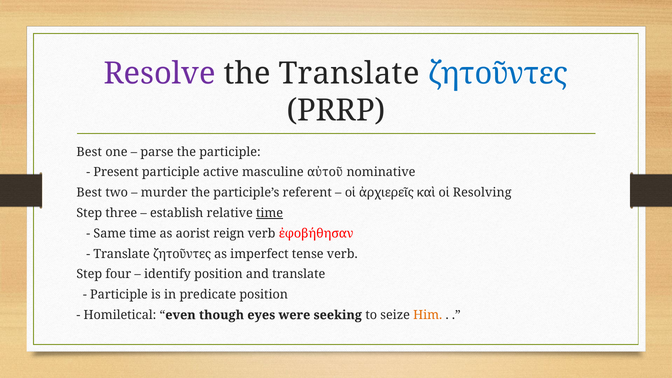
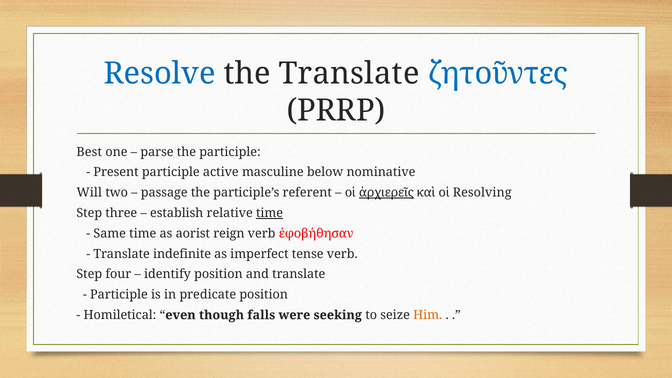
Resolve colour: purple -> blue
αὐτοῦ: αὐτοῦ -> below
Best at (89, 193): Best -> Will
murder: murder -> passage
ἀρχιερεῖς underline: none -> present
ζητοῦντες at (182, 254): ζητοῦντες -> indefinite
eyes: eyes -> falls
